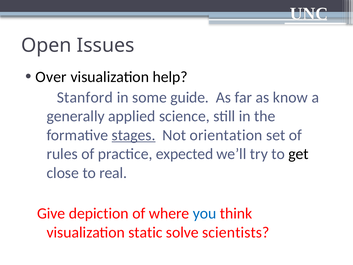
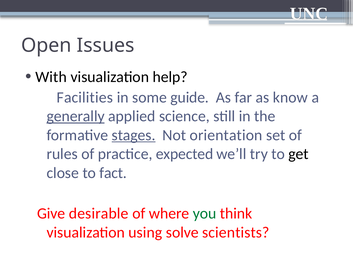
Over: Over -> With
Stanford: Stanford -> Facilities
generally underline: none -> present
real: real -> fact
depiction: depiction -> desirable
you colour: blue -> green
static: static -> using
